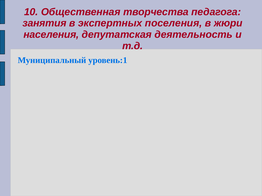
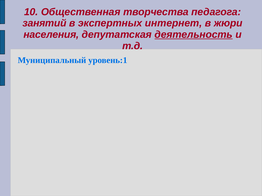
занятия: занятия -> занятий
поселения: поселения -> интернет
деятельность underline: none -> present
